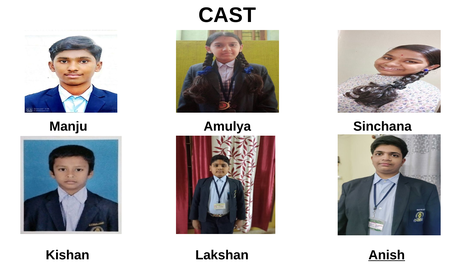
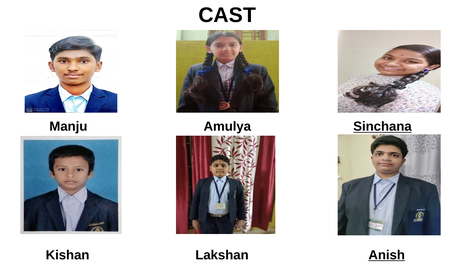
Sinchana underline: none -> present
